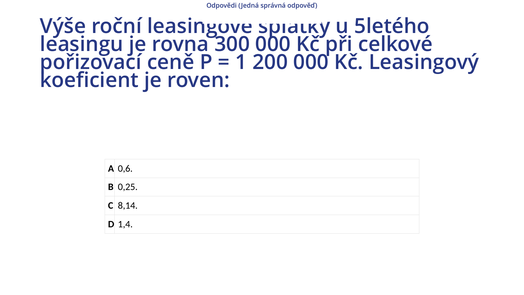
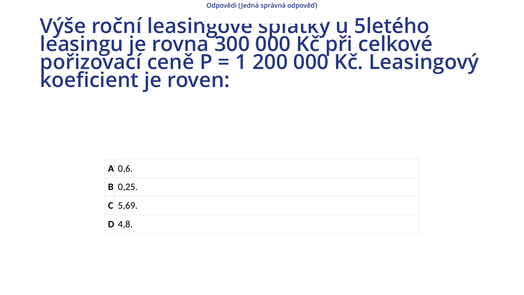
8,14: 8,14 -> 5,69
1,4: 1,4 -> 4,8
